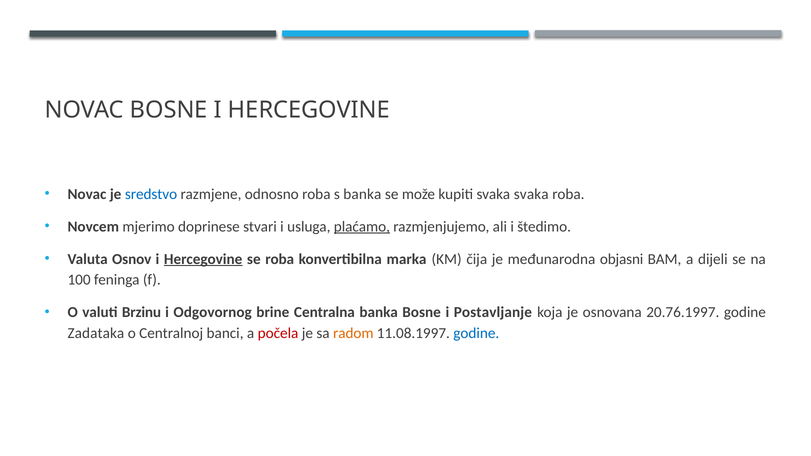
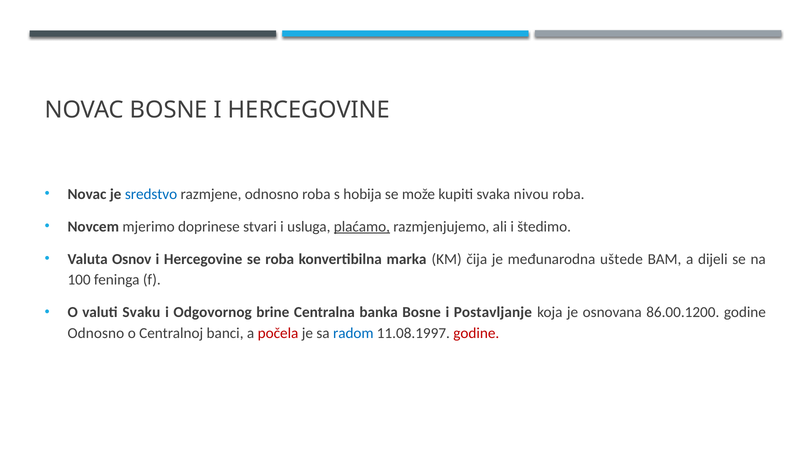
s banka: banka -> hobija
svaka svaka: svaka -> nivou
Hercegovine at (203, 259) underline: present -> none
objasni: objasni -> uštede
Brzinu: Brzinu -> Svaku
20.76.1997: 20.76.1997 -> 86.00.1200
Zadataka at (96, 334): Zadataka -> Odnosno
radom colour: orange -> blue
godine at (476, 334) colour: blue -> red
